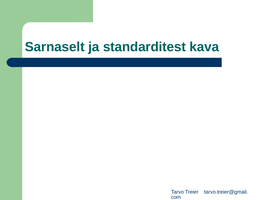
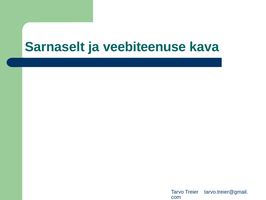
standarditest: standarditest -> veebiteenuse
